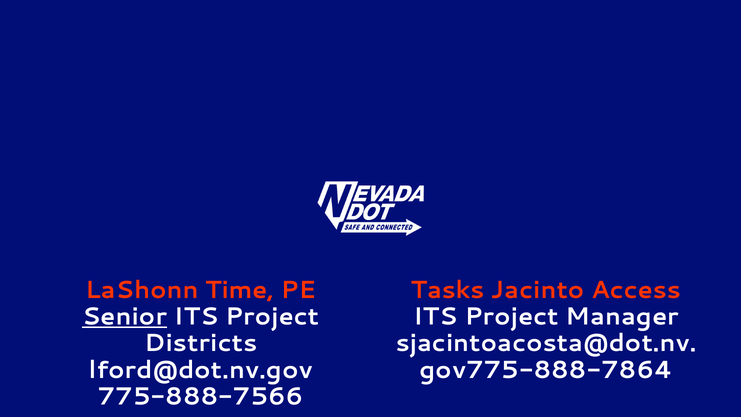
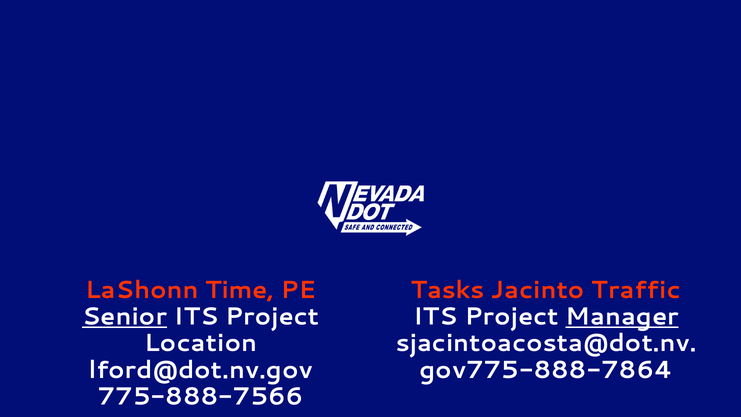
Access: Access -> Traffic
Manager underline: none -> present
Districts: Districts -> Location
